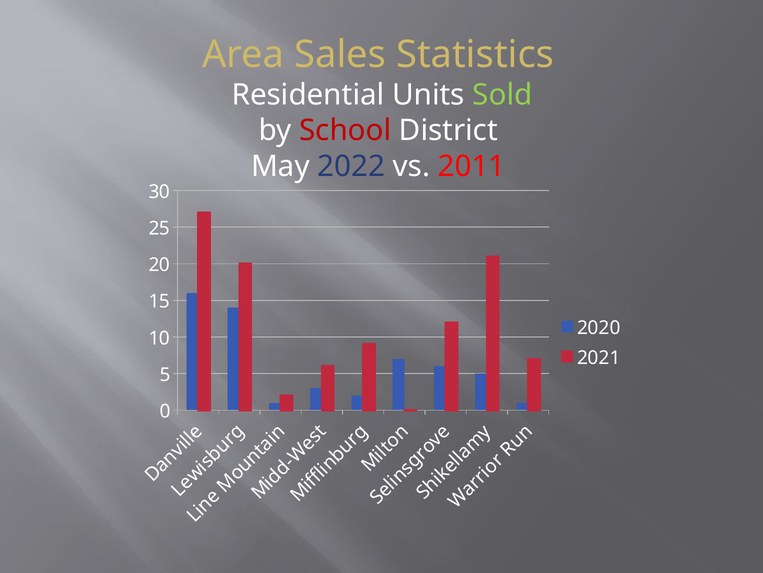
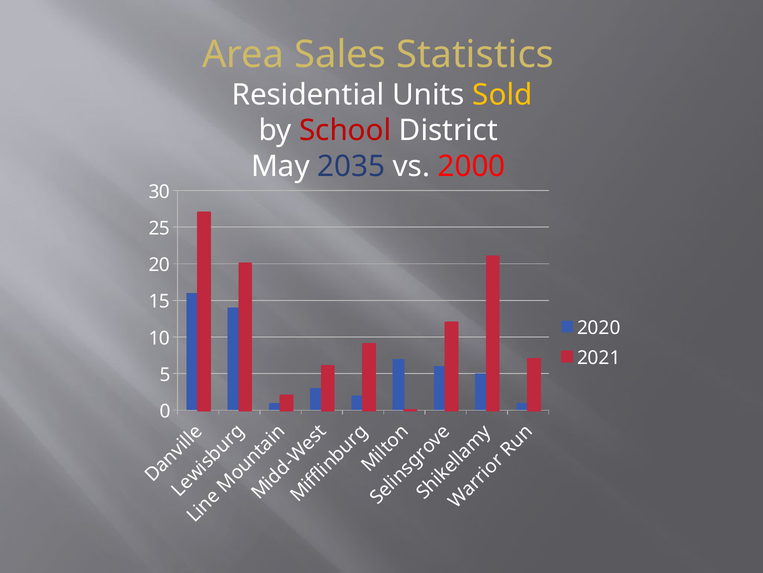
Sold colour: light green -> yellow
2022: 2022 -> 2035
2011: 2011 -> 2000
